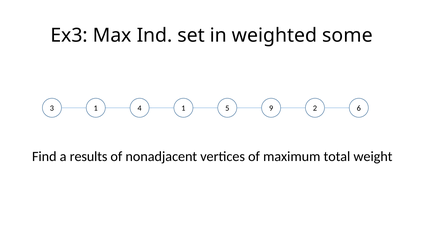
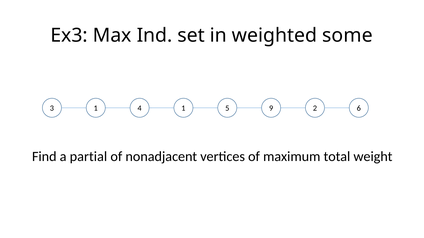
results: results -> partial
